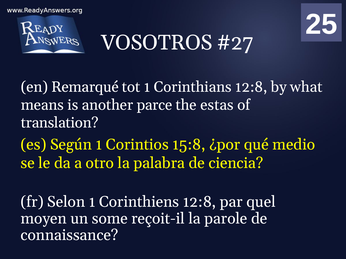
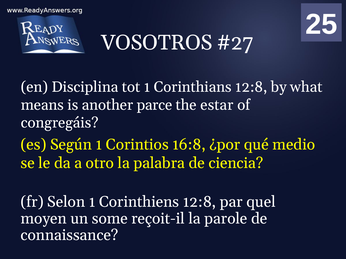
Remarqué: Remarqué -> Disciplina
estas: estas -> estar
translation: translation -> congregáis
15:8: 15:8 -> 16:8
